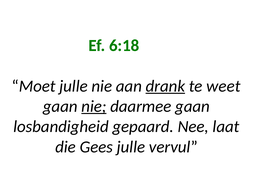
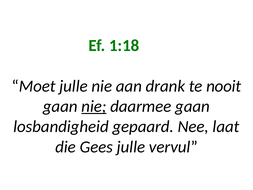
6:18: 6:18 -> 1:18
drank underline: present -> none
weet: weet -> nooit
